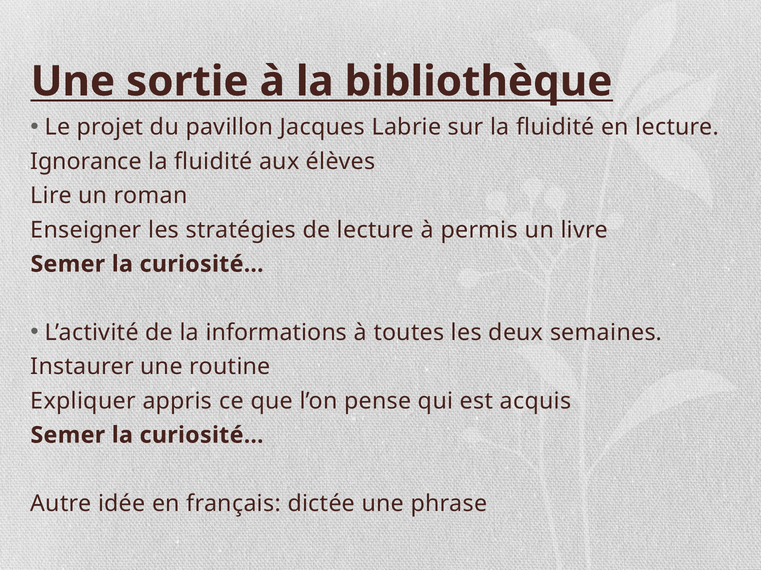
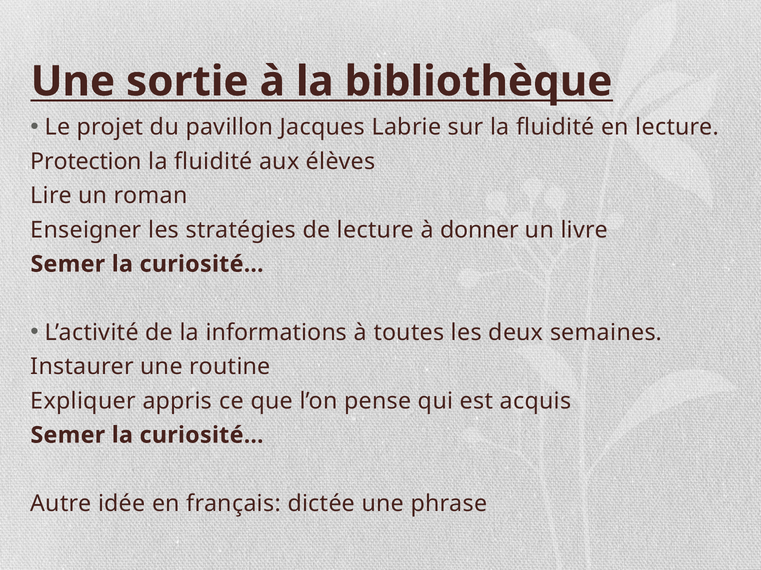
Ignorance: Ignorance -> Protection
permis: permis -> donner
